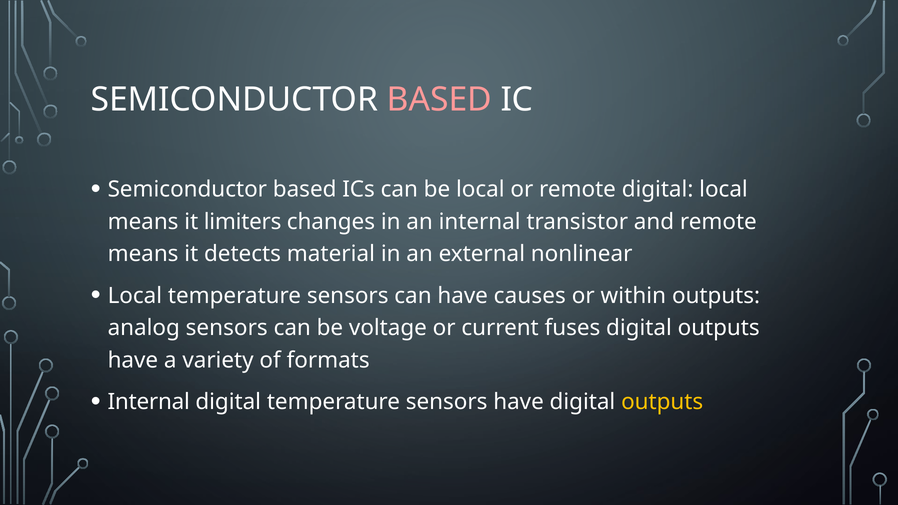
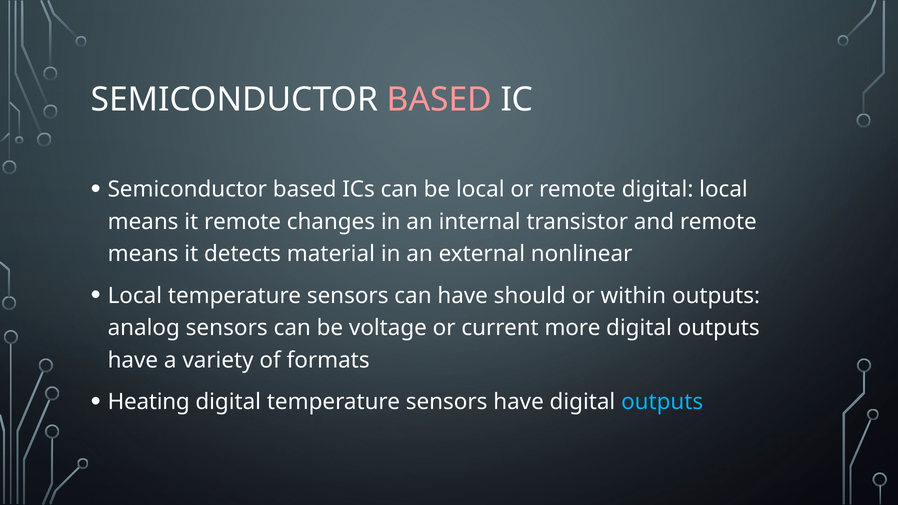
it limiters: limiters -> remote
causes: causes -> should
fuses: fuses -> more
Internal at (149, 402): Internal -> Heating
outputs at (662, 402) colour: yellow -> light blue
